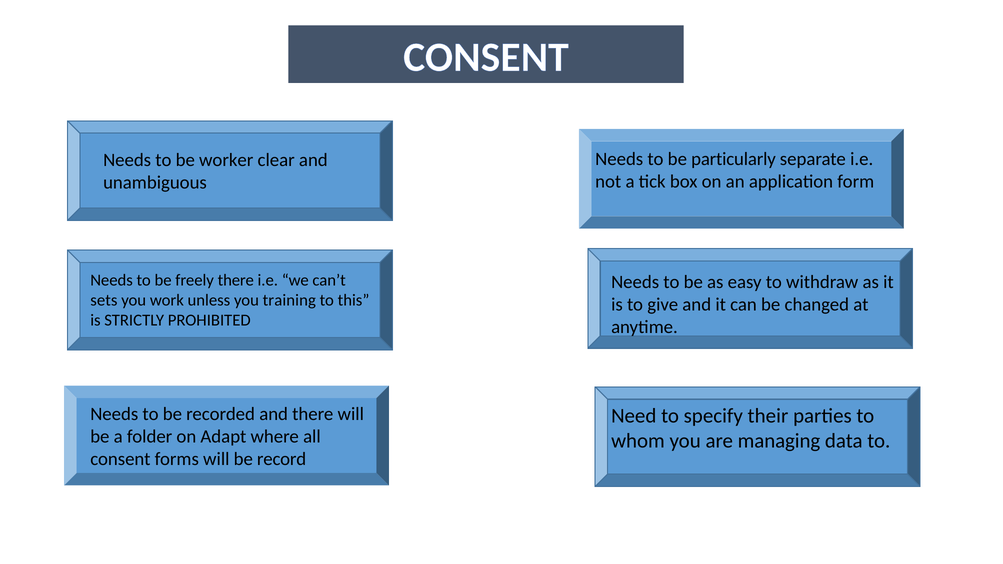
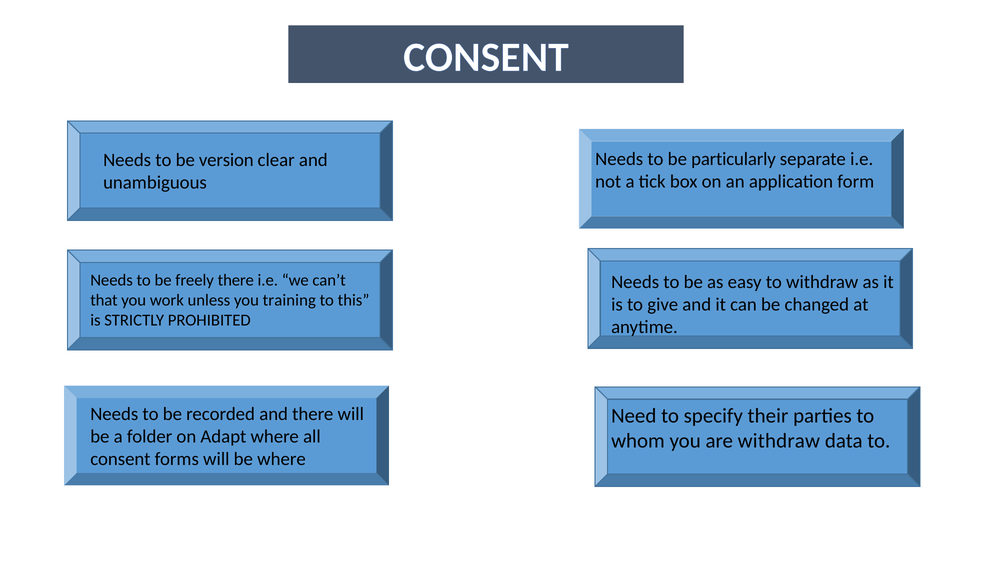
worker: worker -> version
sets: sets -> that
are managing: managing -> withdraw
be record: record -> where
